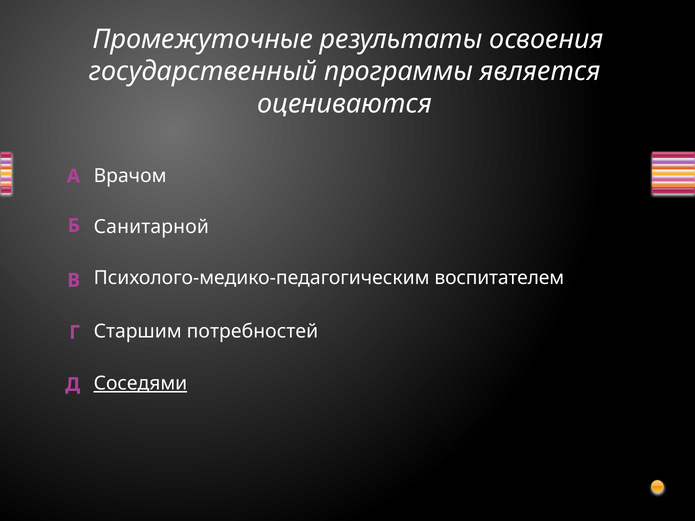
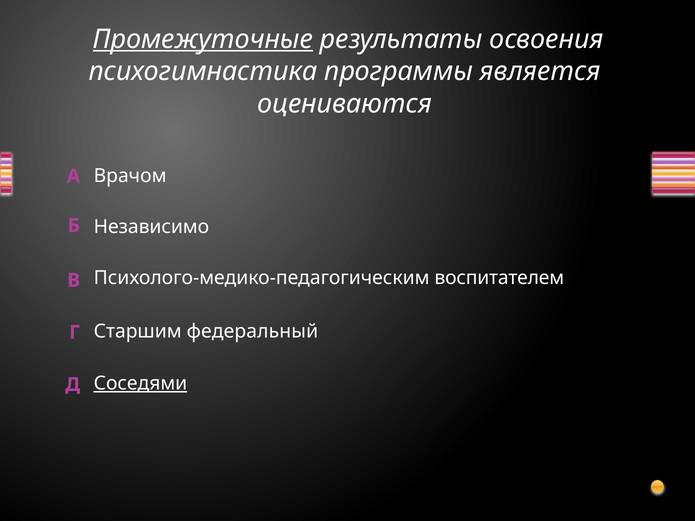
Промежуточные underline: none -> present
государственный: государственный -> психогимнастика
Санитарной: Санитарной -> Независимо
потребностей: потребностей -> федеральный
